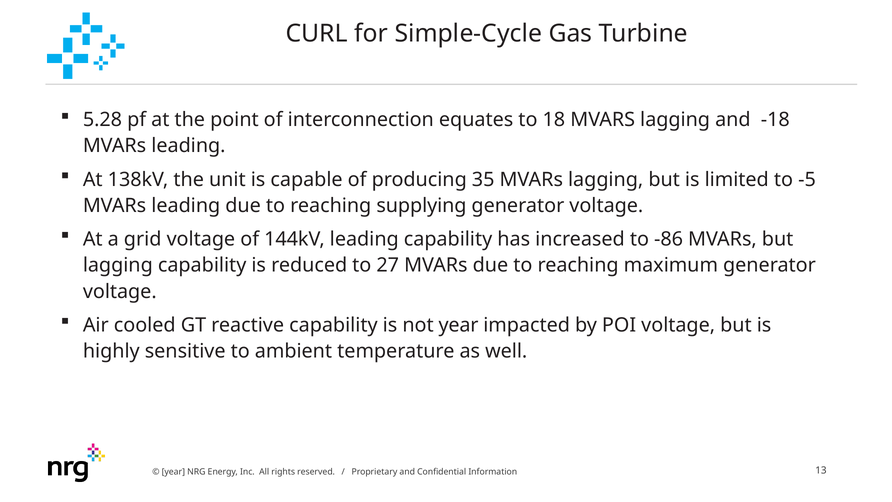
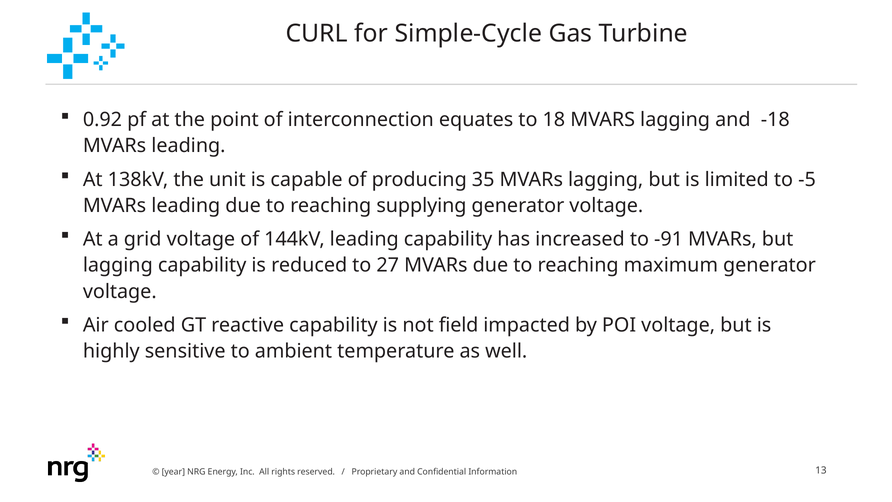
5.28: 5.28 -> 0.92
-86: -86 -> -91
not year: year -> field
